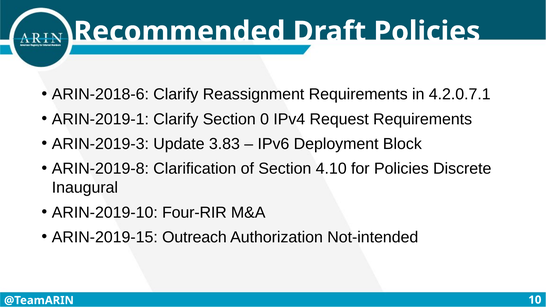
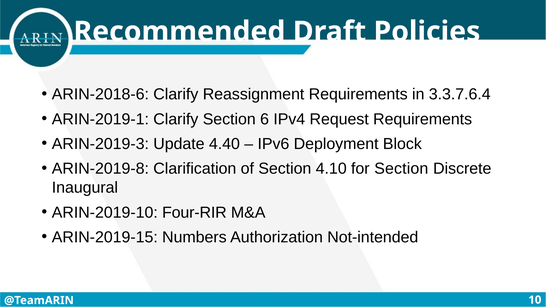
4.2.0.7.1: 4.2.0.7.1 -> 3.3.7.6.4
0: 0 -> 6
3.83: 3.83 -> 4.40
for Policies: Policies -> Section
Outreach: Outreach -> Numbers
